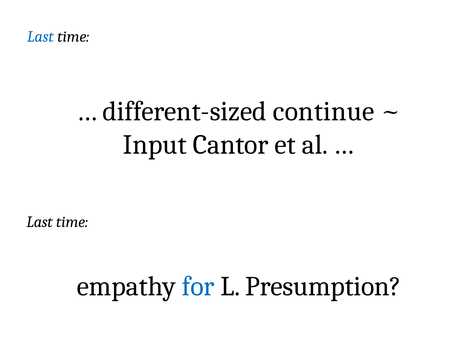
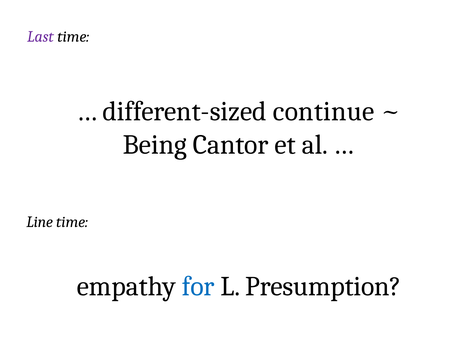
Last at (40, 37) colour: blue -> purple
Input: Input -> Being
Last at (40, 222): Last -> Line
